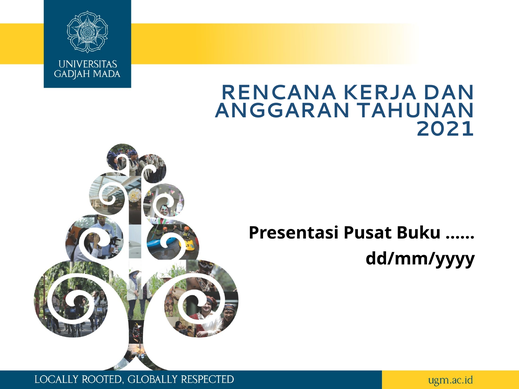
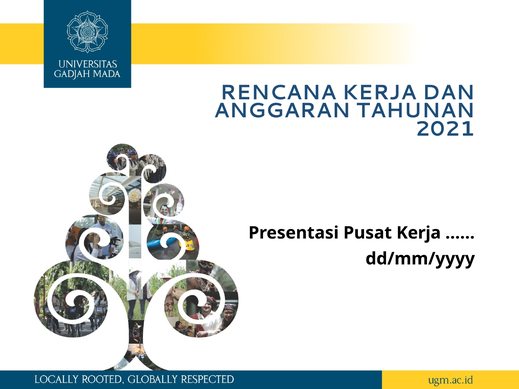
Pusat Buku: Buku -> Kerja
